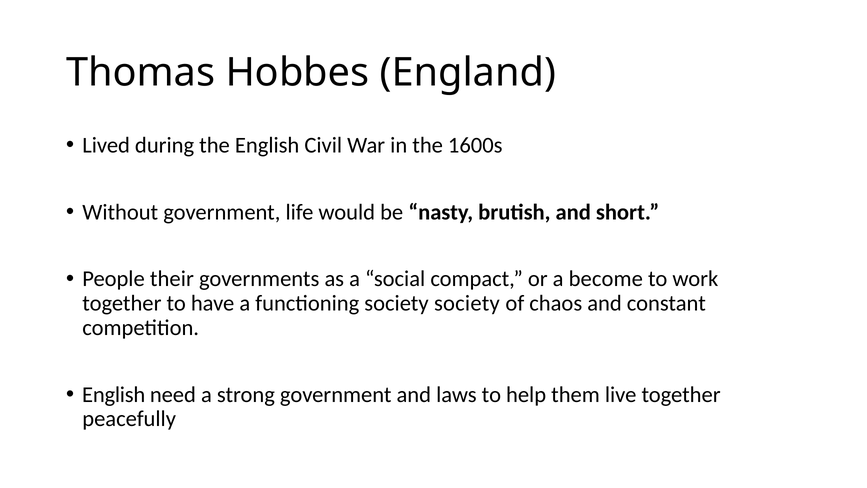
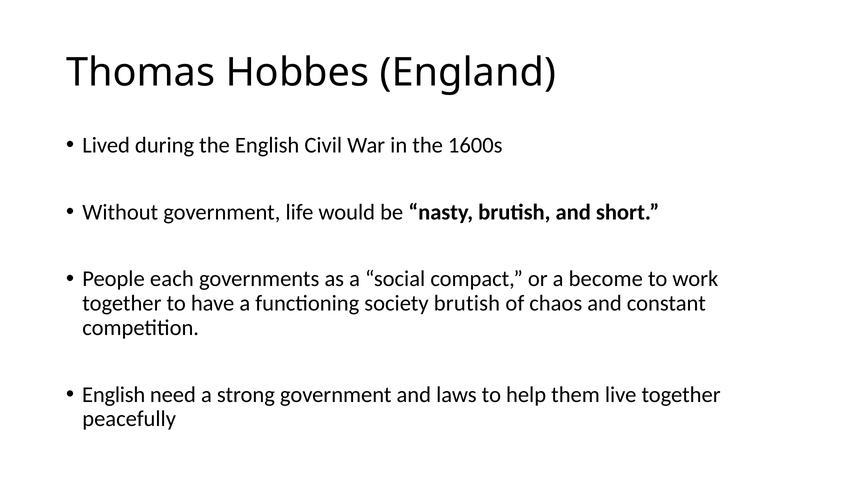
their: their -> each
society society: society -> brutish
